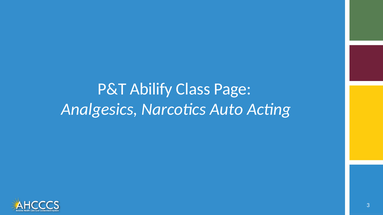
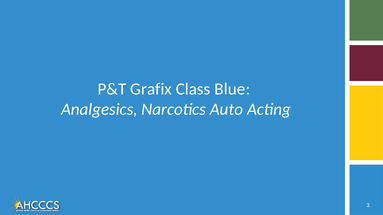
Abilify: Abilify -> Grafix
Page: Page -> Blue
